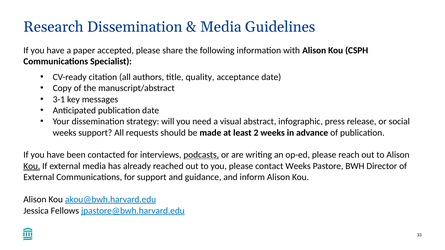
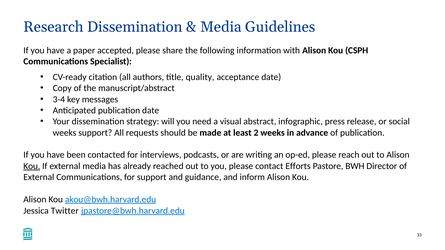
3-1: 3-1 -> 3-4
podcasts underline: present -> none
contact Weeks: Weeks -> Efforts
Fellows: Fellows -> Twitter
